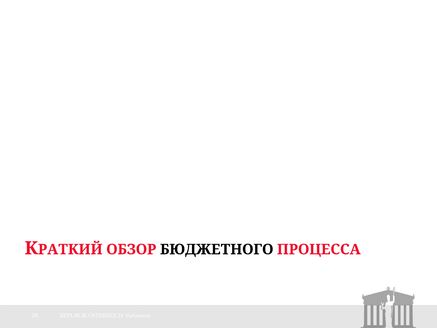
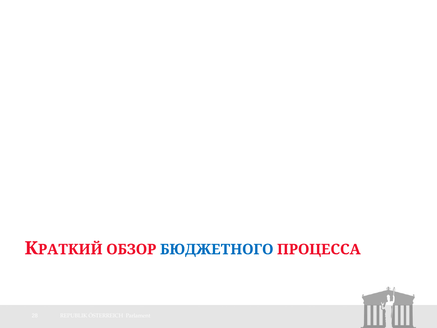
БЮДЖЕТНОГО colour: black -> blue
